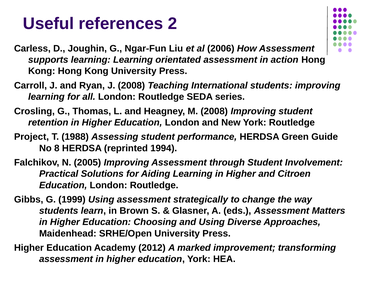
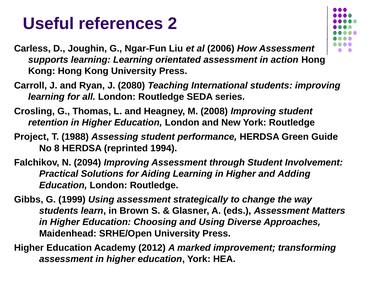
J 2008: 2008 -> 2080
2005: 2005 -> 2094
Citroen: Citroen -> Adding
